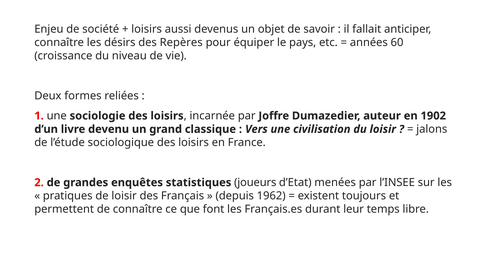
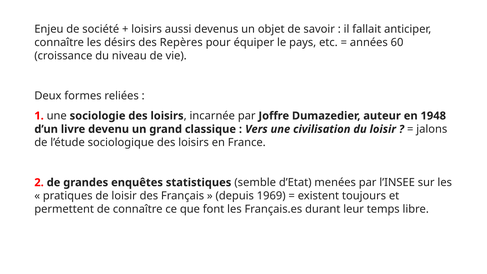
1902: 1902 -> 1948
joueurs: joueurs -> semble
1962: 1962 -> 1969
